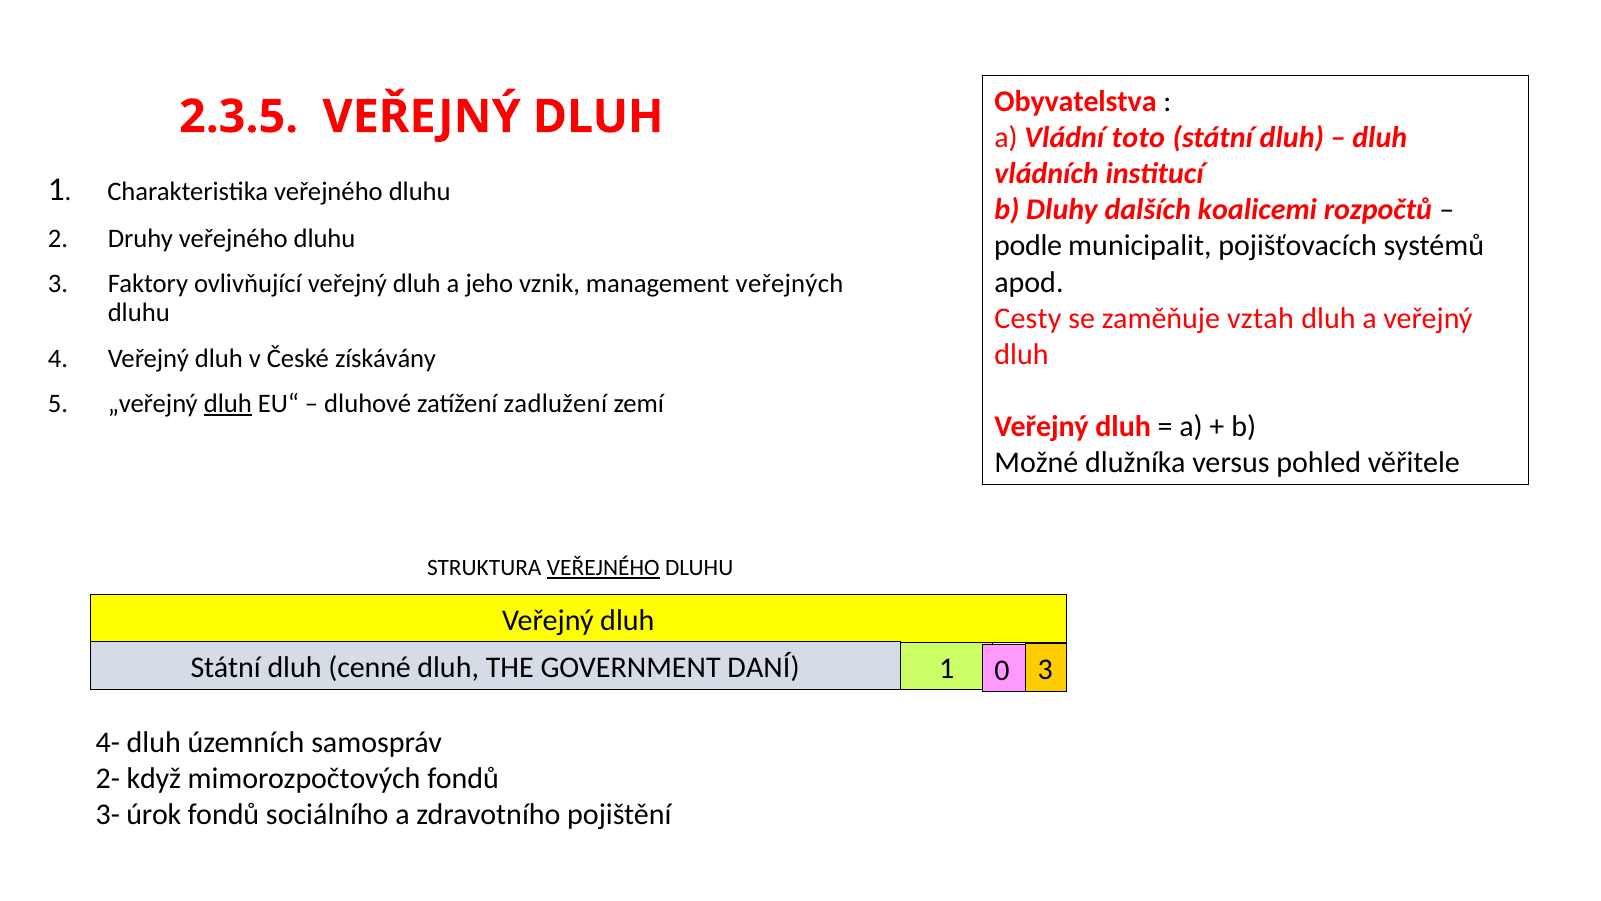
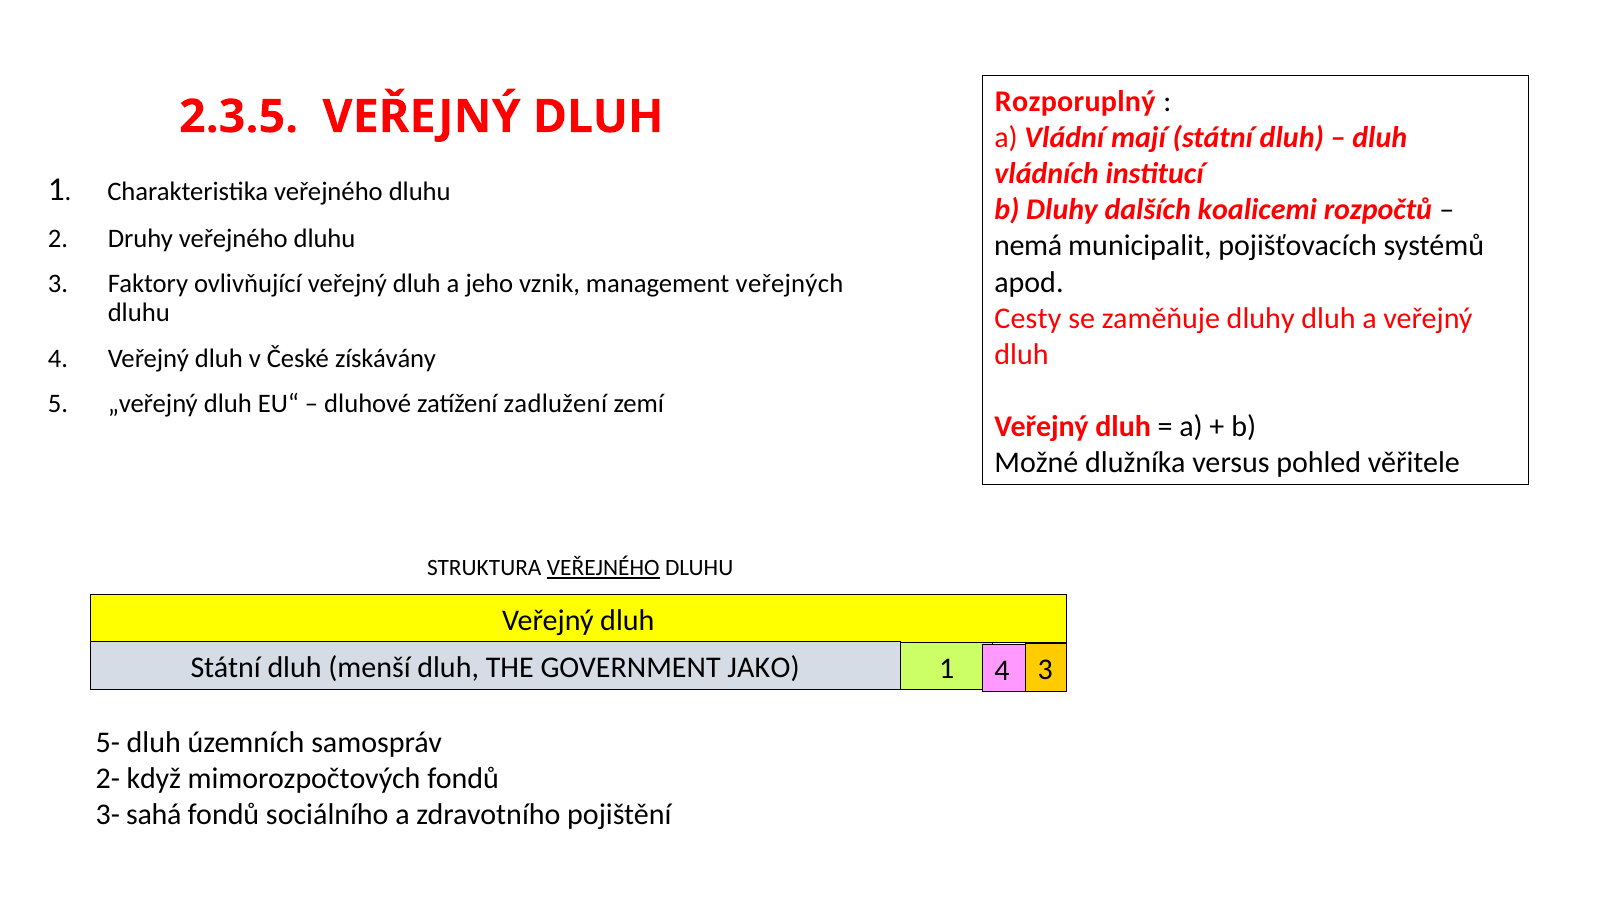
Obyvatelstva: Obyvatelstva -> Rozporuplný
toto: toto -> mají
podle: podle -> nemá
zaměňuje vztah: vztah -> dluhy
dluh at (228, 404) underline: present -> none
cenné: cenné -> menší
DANÍ: DANÍ -> JAKO
1 0: 0 -> 4
4-: 4- -> 5-
úrok: úrok -> sahá
